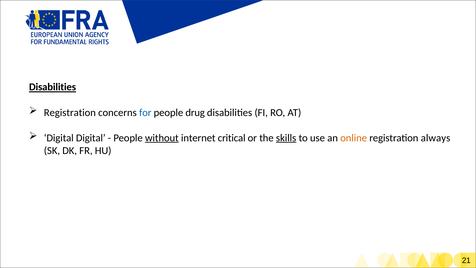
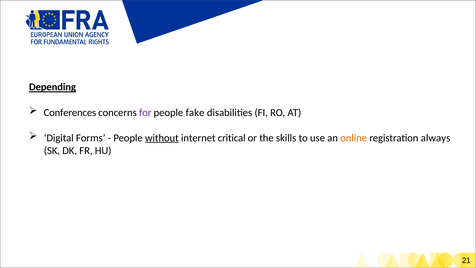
Disabilities at (53, 87): Disabilities -> Depending
Registration at (70, 112): Registration -> Conferences
for colour: blue -> purple
drug: drug -> fake
Digital Digital: Digital -> Forms
skills underline: present -> none
